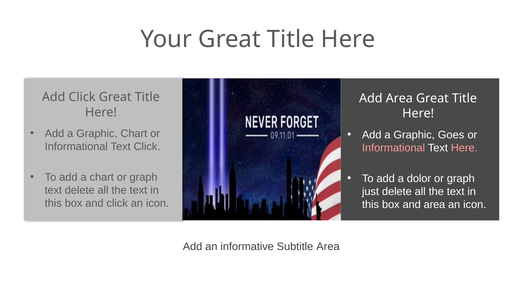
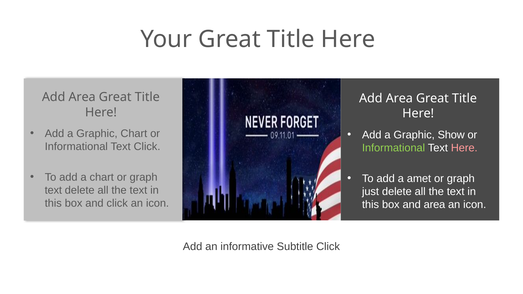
Click at (82, 97): Click -> Area
Goes: Goes -> Show
Informational at (394, 148) colour: pink -> light green
dolor: dolor -> amet
Subtitle Area: Area -> Click
